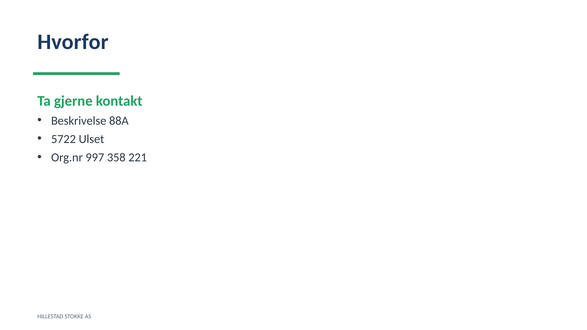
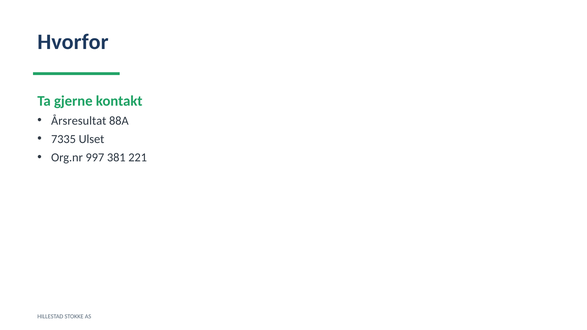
Beskrivelse: Beskrivelse -> Årsresultat
5722: 5722 -> 7335
358: 358 -> 381
